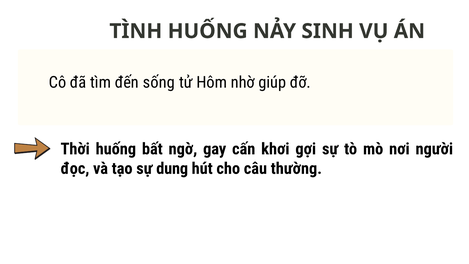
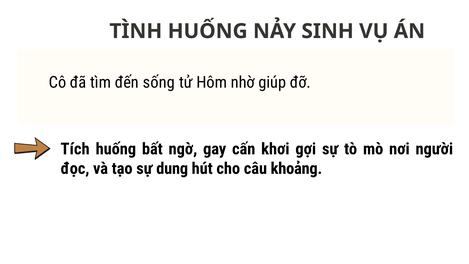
Thời: Thời -> Tích
thường: thường -> khoảng
